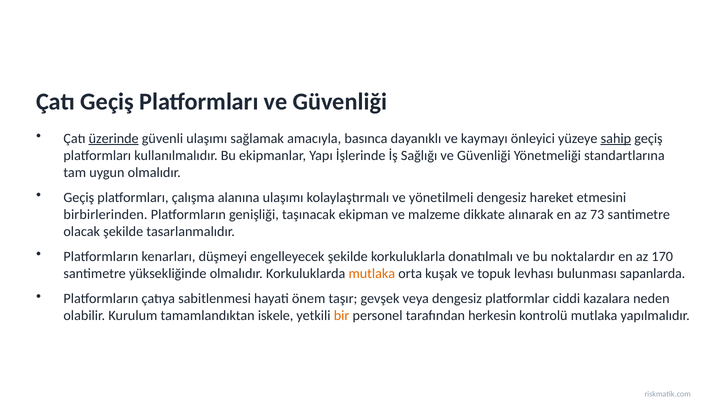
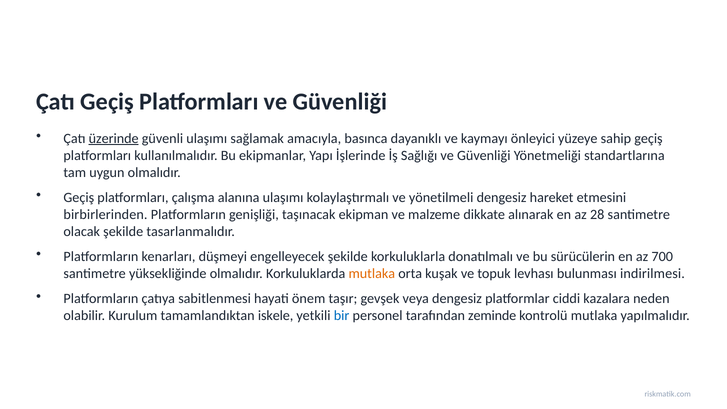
sahip underline: present -> none
73: 73 -> 28
noktalardır: noktalardır -> sürücülerin
170: 170 -> 700
sapanlarda: sapanlarda -> indirilmesi
bir colour: orange -> blue
herkesin: herkesin -> zeminde
